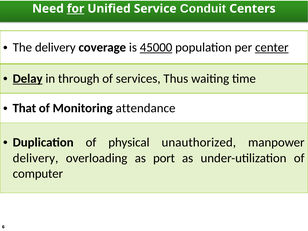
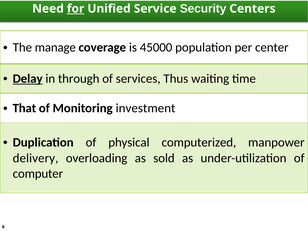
Conduit: Conduit -> Security
The delivery: delivery -> manage
45000 underline: present -> none
center underline: present -> none
attendance: attendance -> investment
unauthorized: unauthorized -> computerized
port: port -> sold
